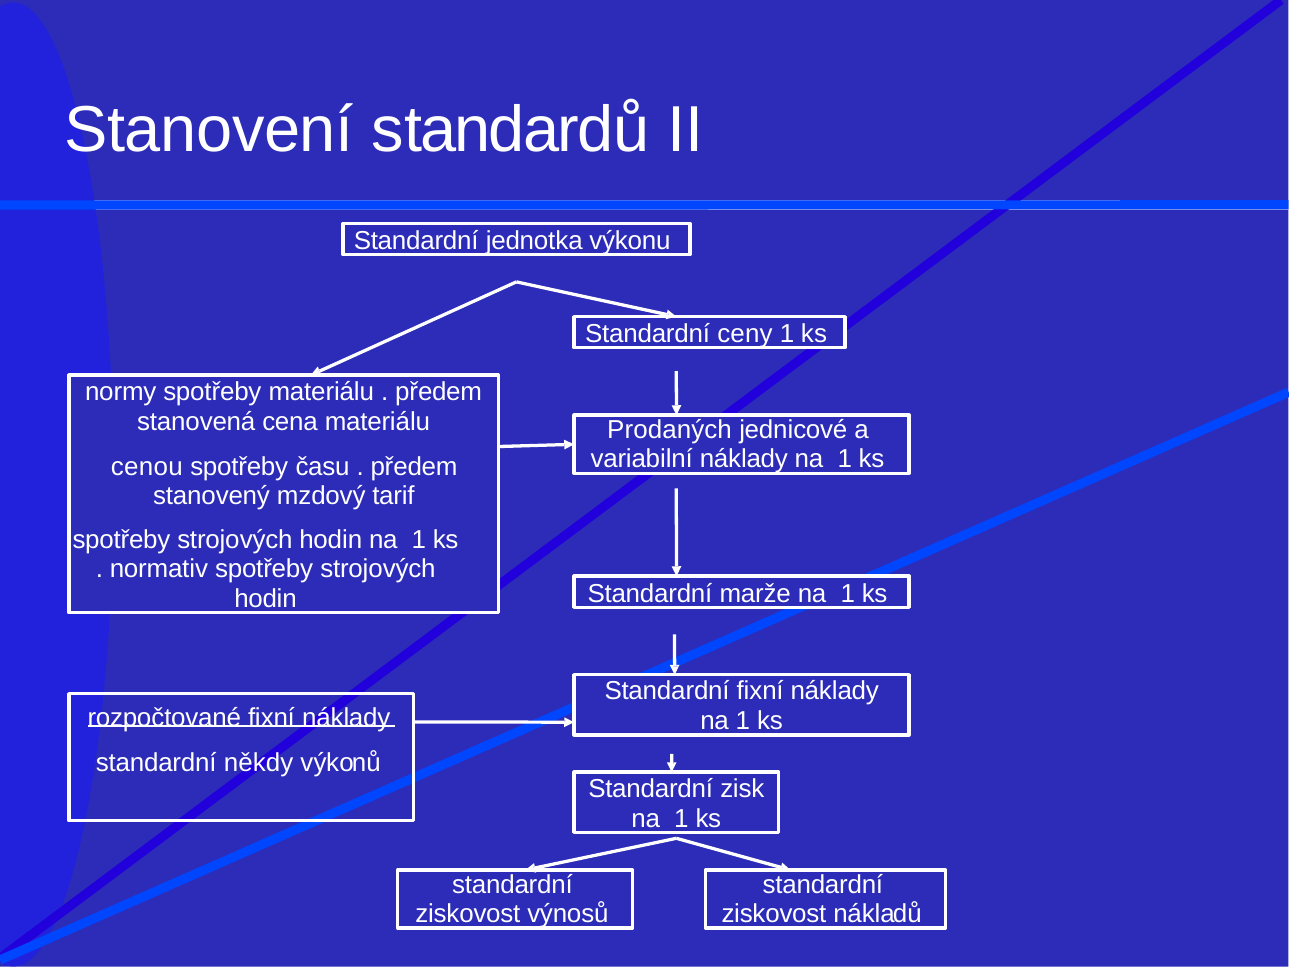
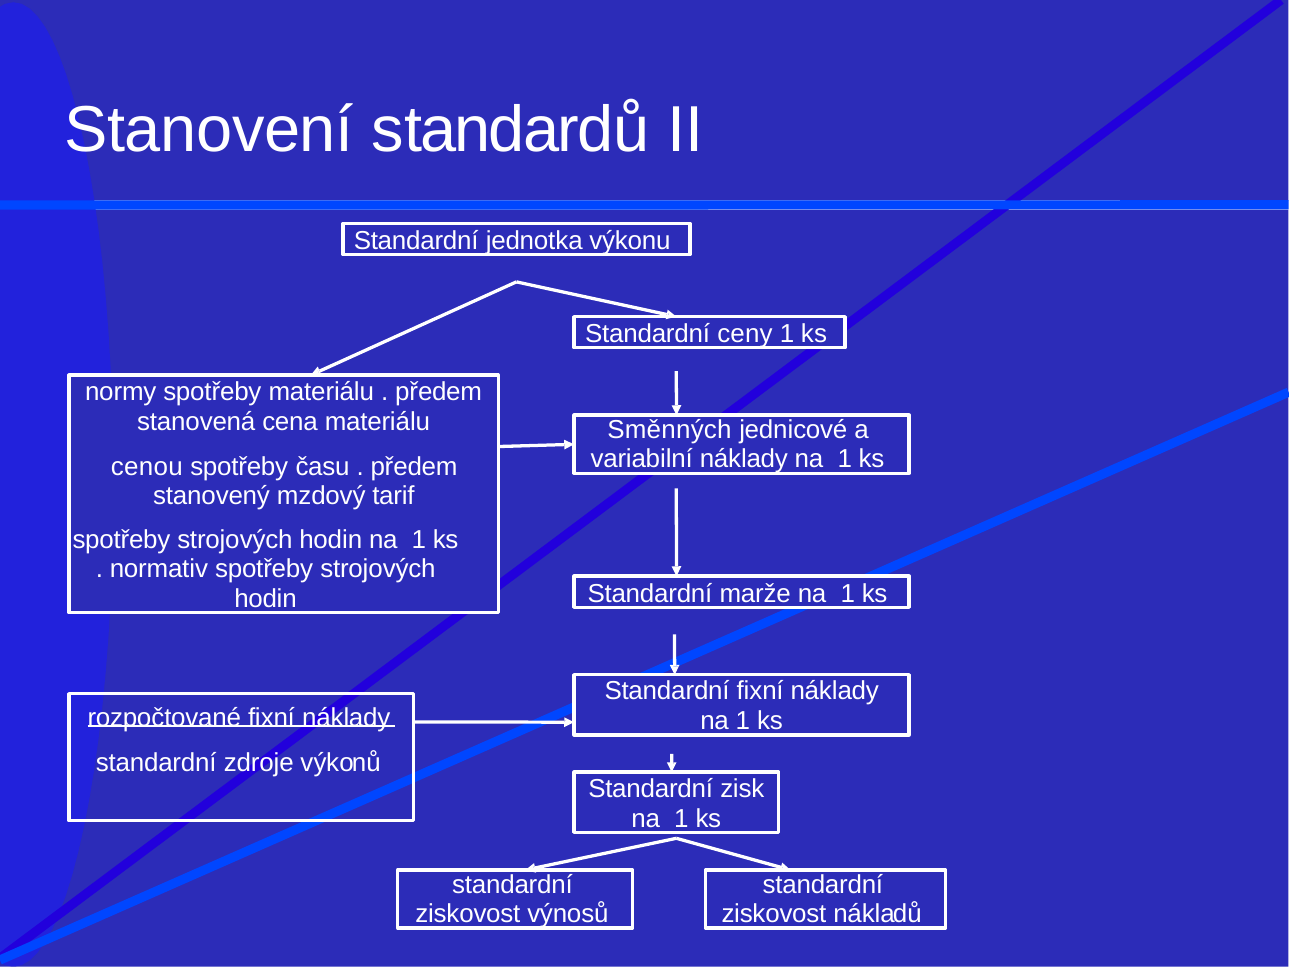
Prodaných: Prodaných -> Směnných
někdy: někdy -> zdroje
